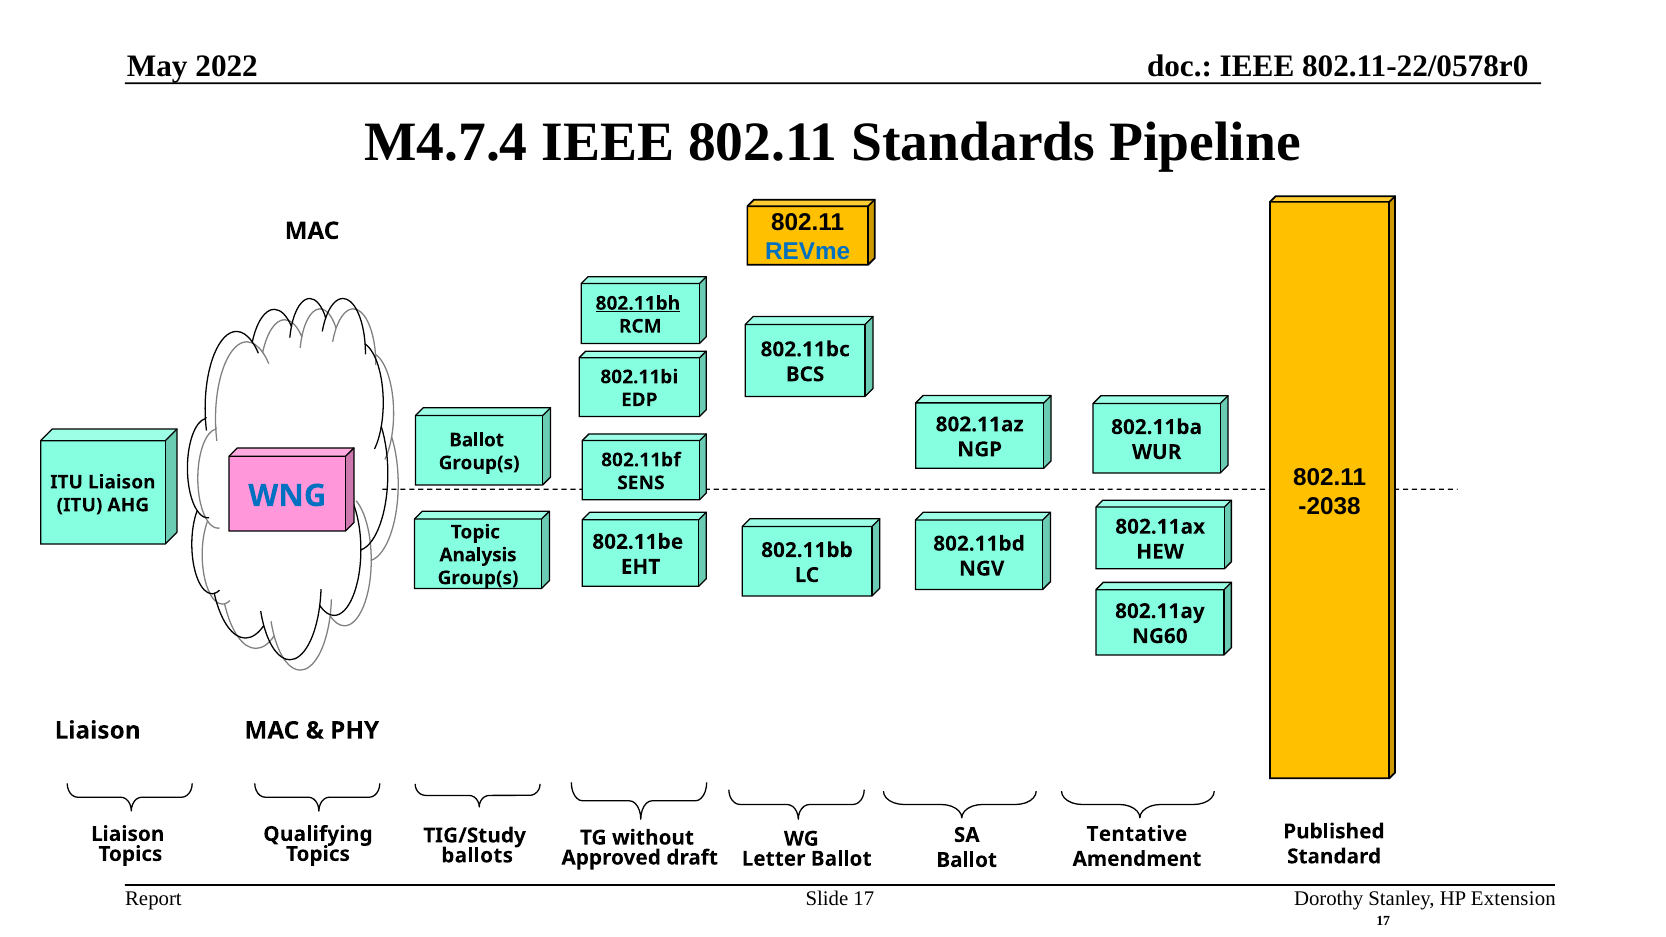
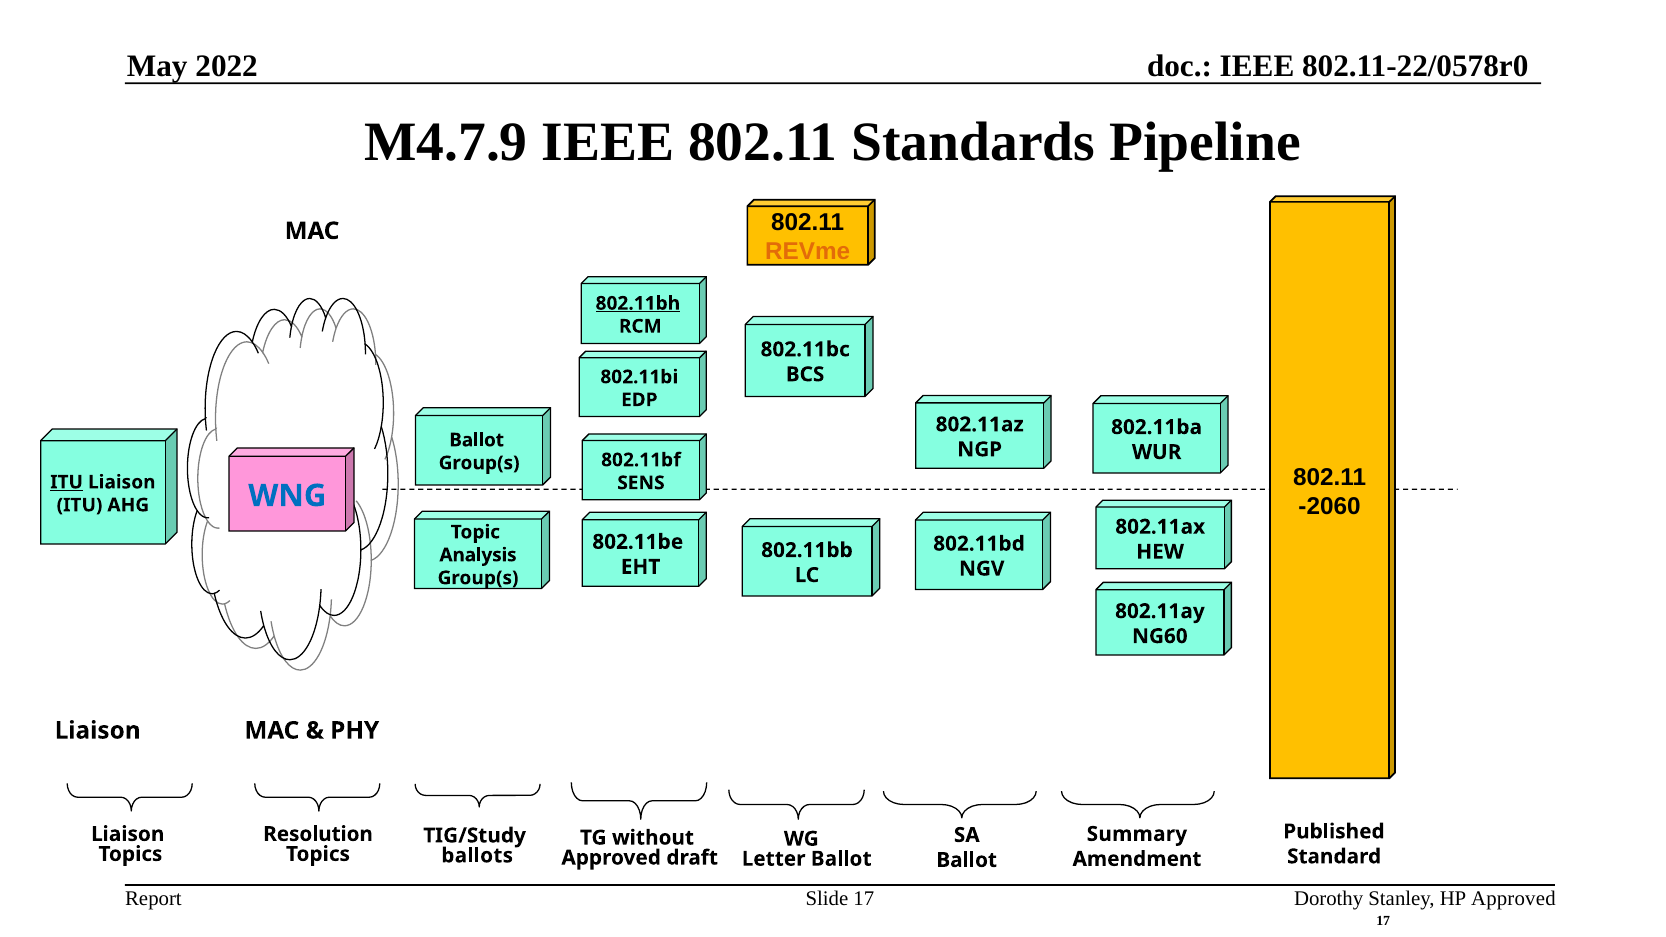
M4.7.4: M4.7.4 -> M4.7.9
REVme at (808, 252) colour: blue -> orange
ITU at (67, 482) underline: none -> present
-2038: -2038 -> -2060
Qualifying: Qualifying -> Resolution
Tentative: Tentative -> Summary
HP Extension: Extension -> Approved
